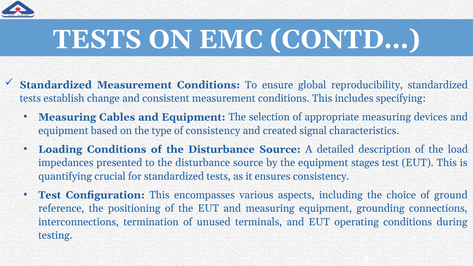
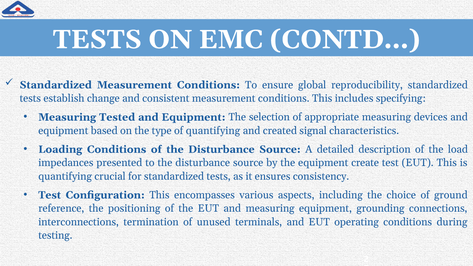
Cables: Cables -> Tested
of consistency: consistency -> quantifying
stages: stages -> create
